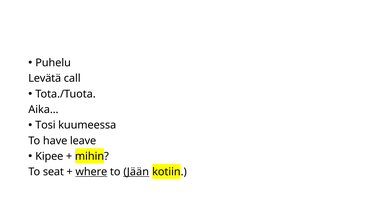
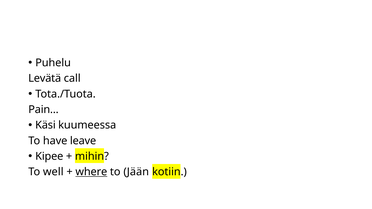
Aika…: Aika… -> Pain…
Tosi: Tosi -> Käsi
seat: seat -> well
Jään underline: present -> none
